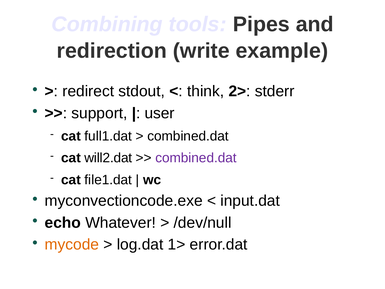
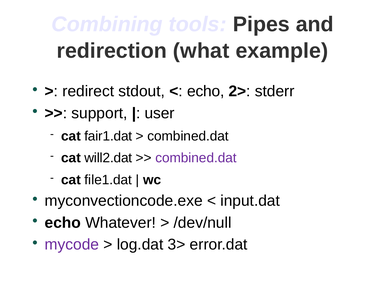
write: write -> what
think at (206, 91): think -> echo
full1.dat: full1.dat -> fair1.dat
mycode colour: orange -> purple
1>: 1> -> 3>
